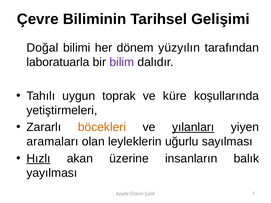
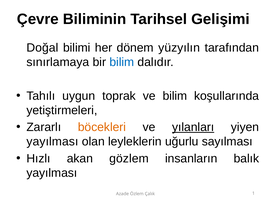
laboratuarla: laboratuarla -> sınırlamaya
bilim at (122, 62) colour: purple -> blue
ve küre: küre -> bilim
aramaları at (52, 142): aramaları -> yayılması
Hızlı underline: present -> none
üzerine: üzerine -> gözlem
